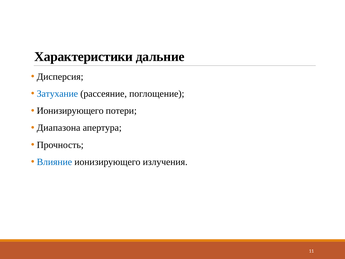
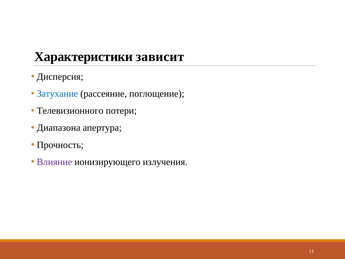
дальние: дальние -> зависит
Ионизирующего at (70, 111): Ионизирующего -> Телевизионного
Влияние colour: blue -> purple
